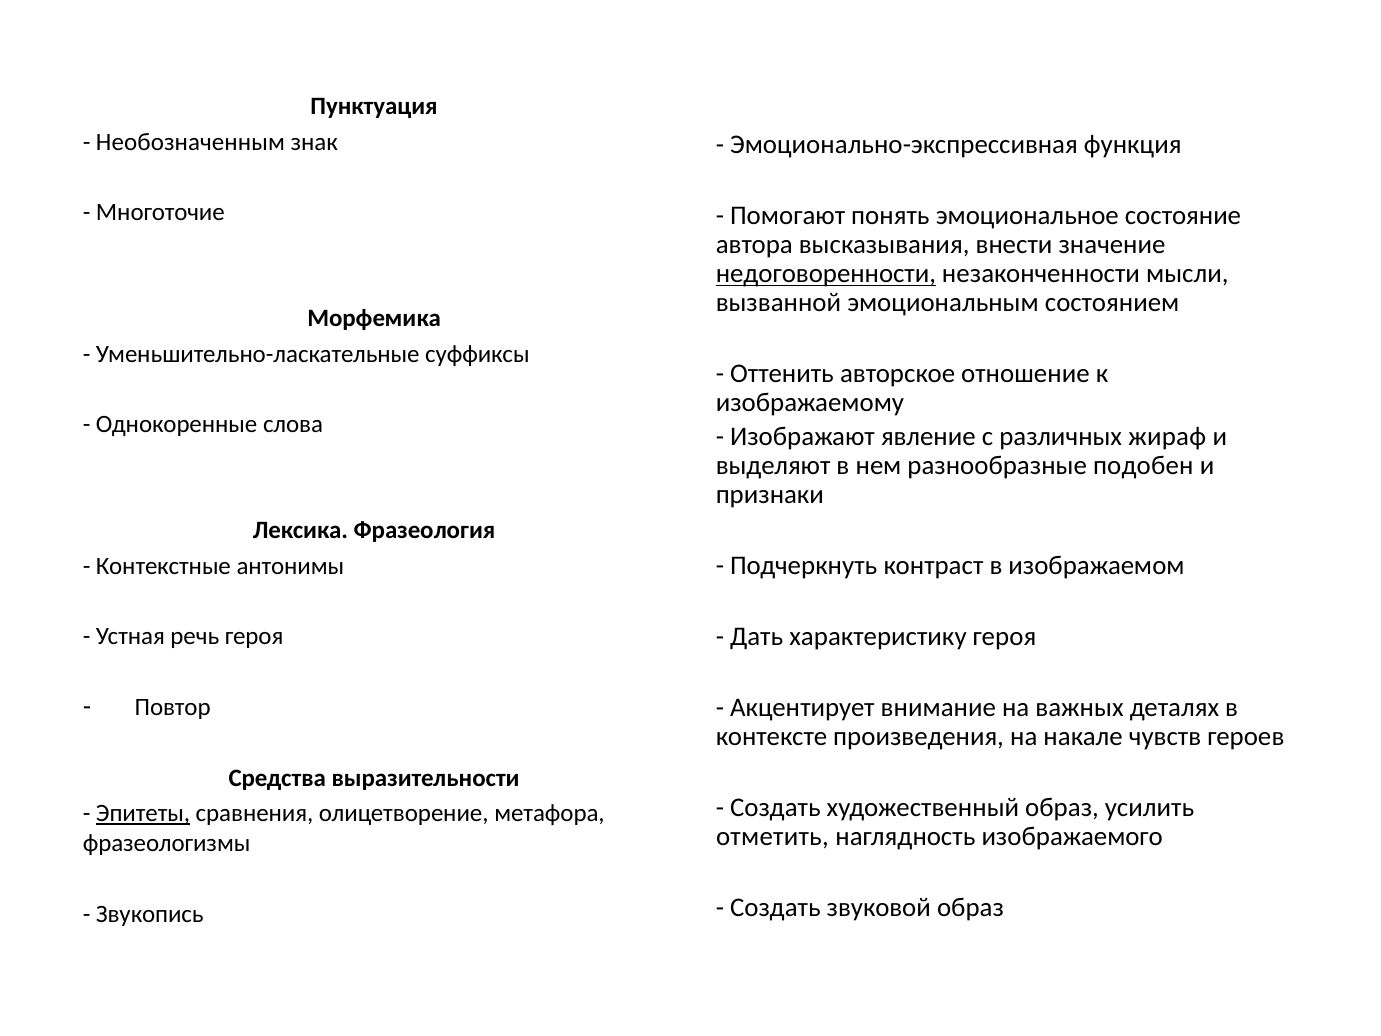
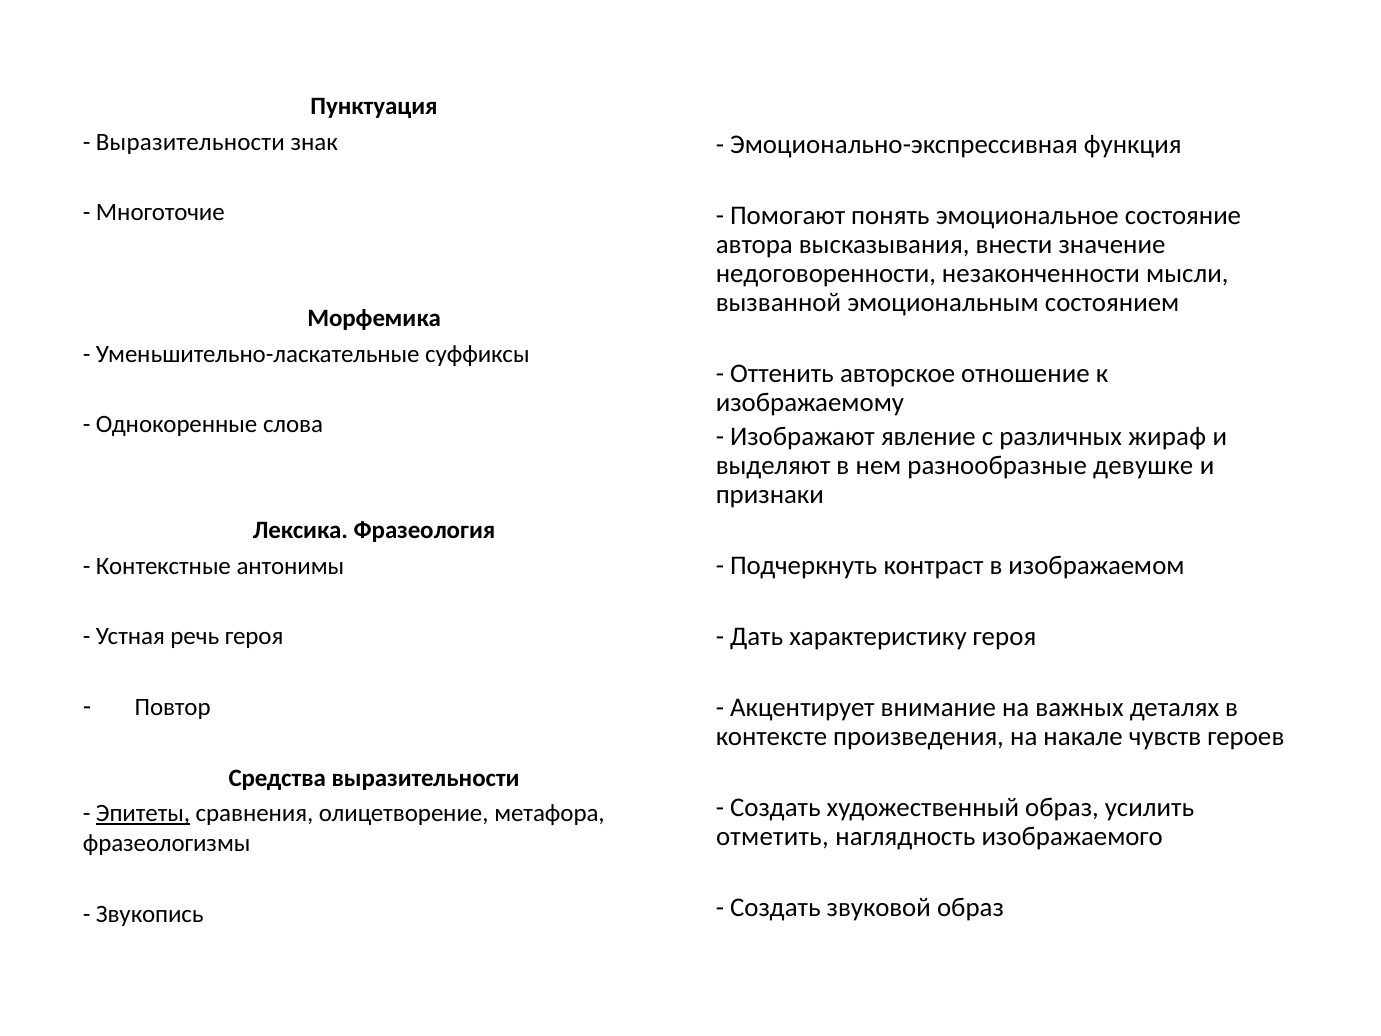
Необозначенным at (190, 142): Необозначенным -> Выразительности
недоговоренности underline: present -> none
подобен: подобен -> девушке
